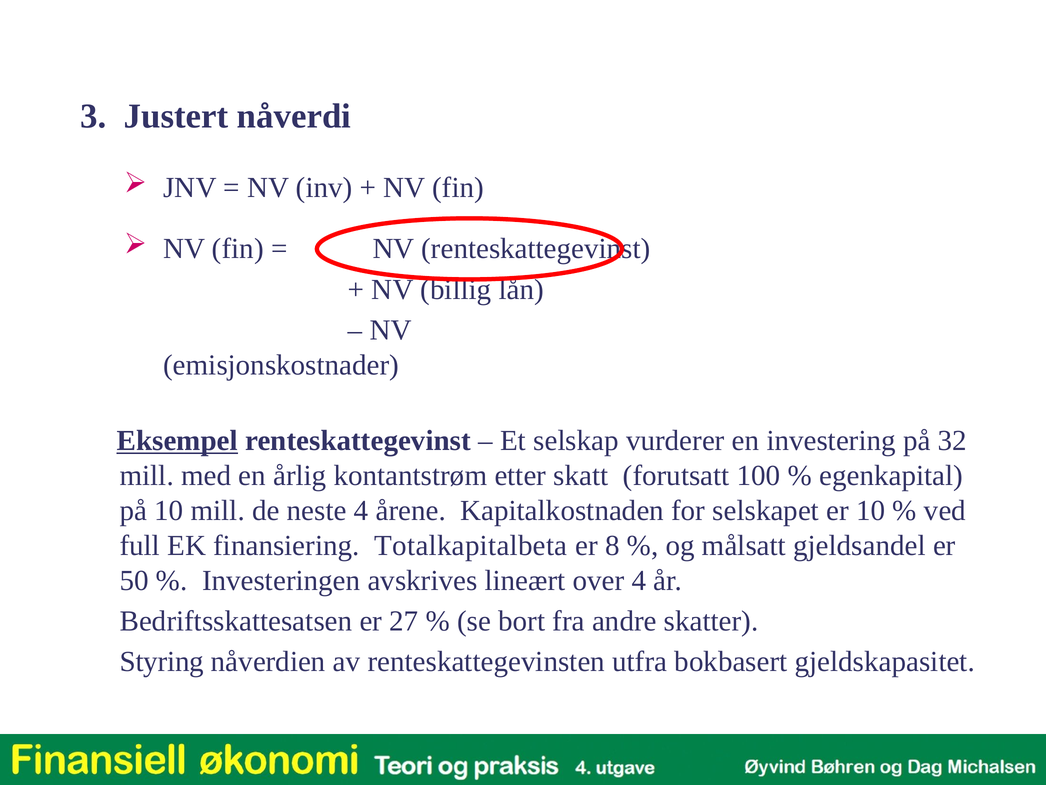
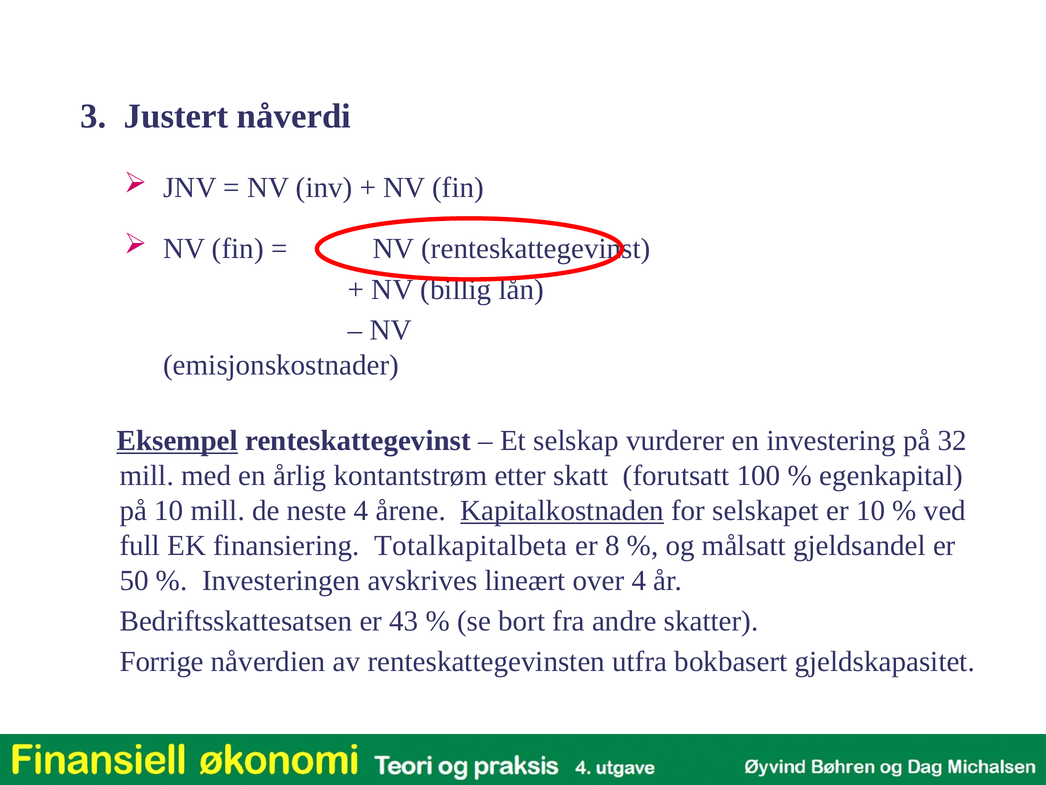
Kapitalkostnaden underline: none -> present
27: 27 -> 43
Styring: Styring -> Forrige
